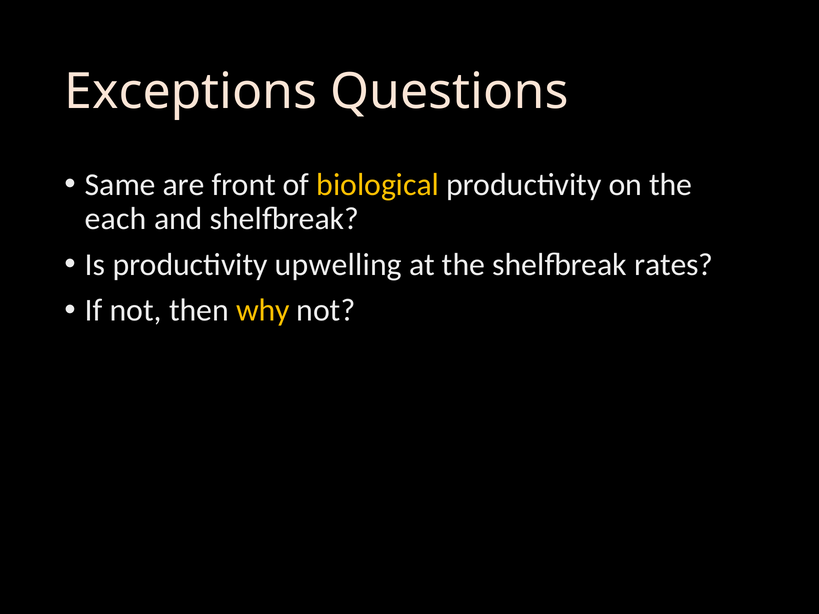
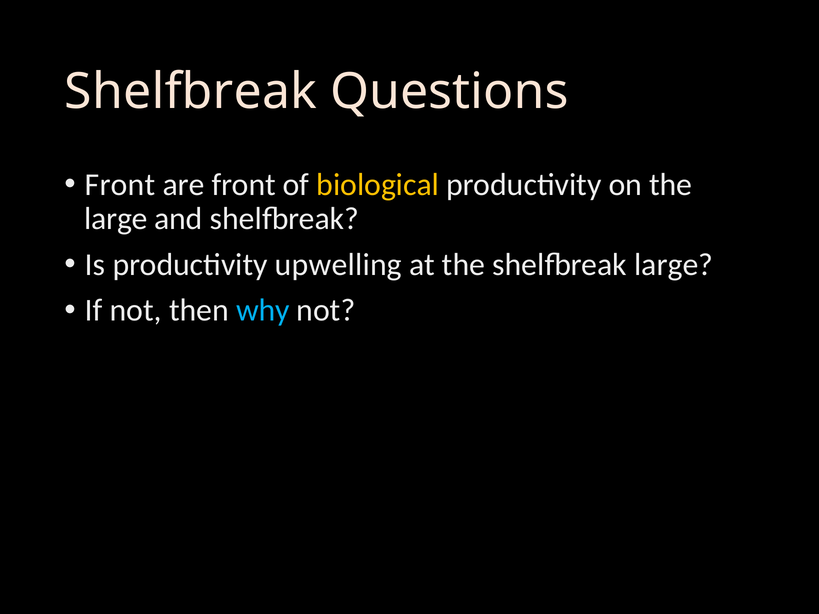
Exceptions at (191, 92): Exceptions -> Shelfbreak
Same at (120, 185): Same -> Front
each at (116, 219): each -> large
shelfbreak rates: rates -> large
why colour: yellow -> light blue
